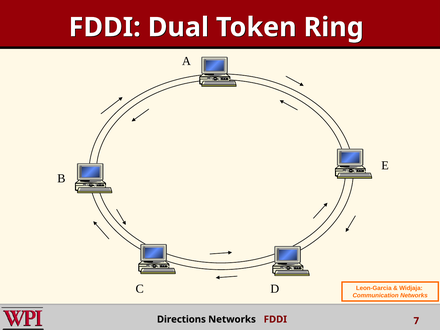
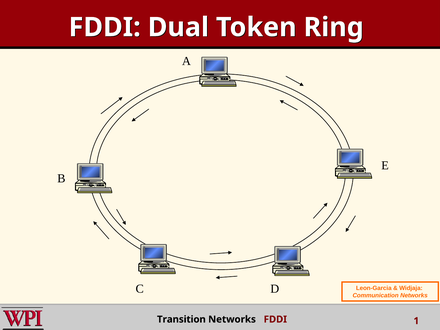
Directions: Directions -> Transition
7: 7 -> 1
